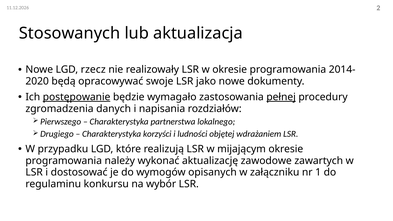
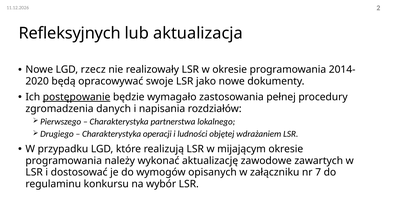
Stosowanych: Stosowanych -> Refleksyjnych
pełnej underline: present -> none
korzyści: korzyści -> operacji
1: 1 -> 7
